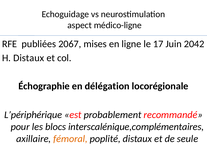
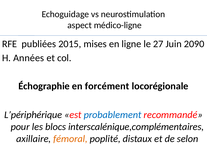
2067: 2067 -> 2015
17: 17 -> 27
2042: 2042 -> 2090
H Distaux: Distaux -> Années
délégation: délégation -> forcément
probablement colour: black -> blue
seule: seule -> selon
